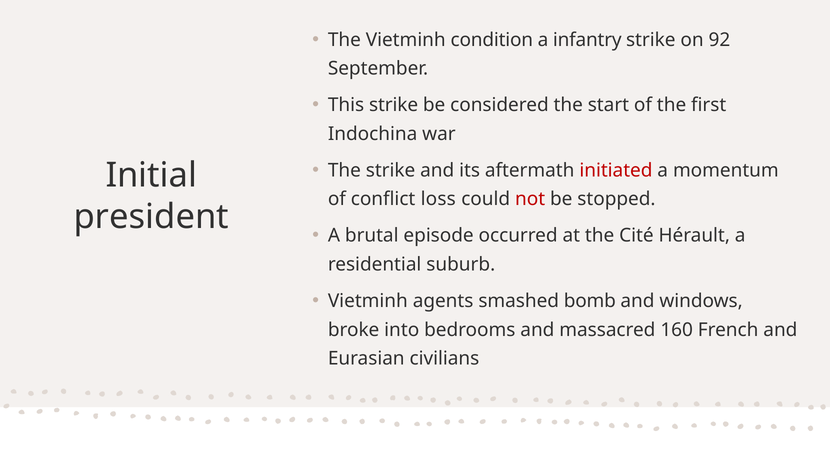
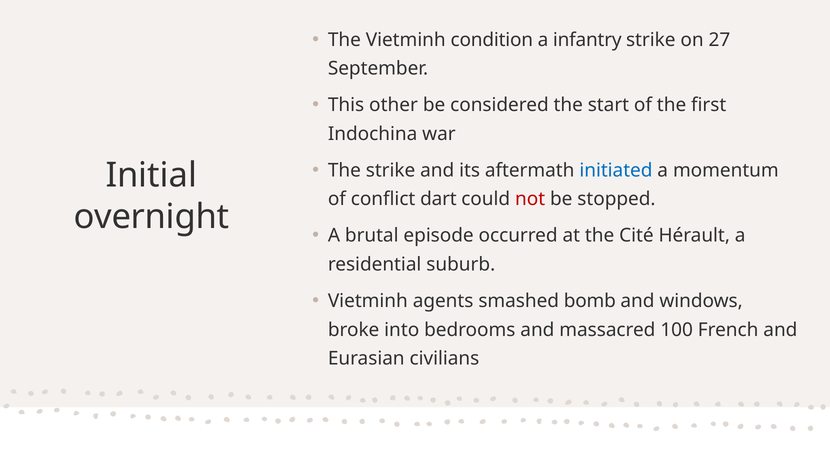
92: 92 -> 27
This strike: strike -> other
initiated colour: red -> blue
loss: loss -> dart
president: president -> overnight
160: 160 -> 100
